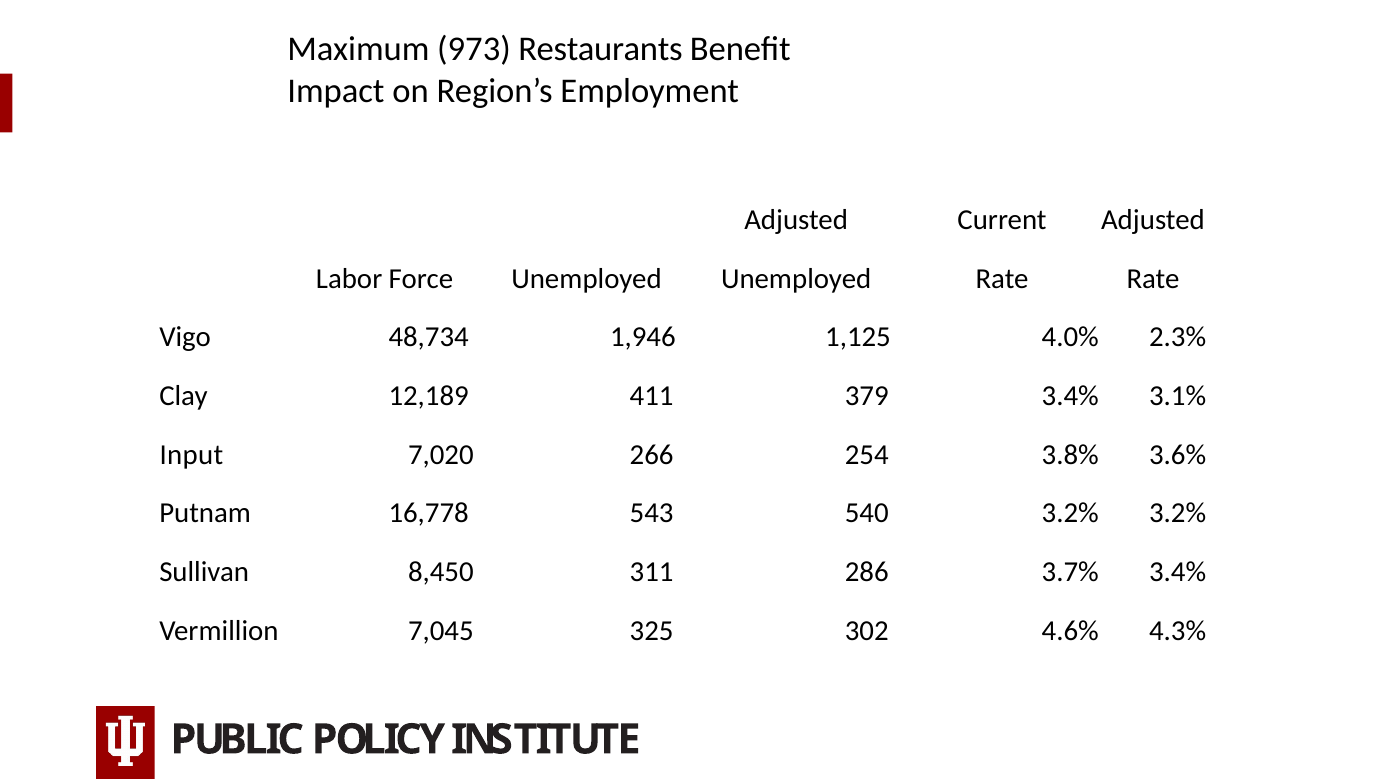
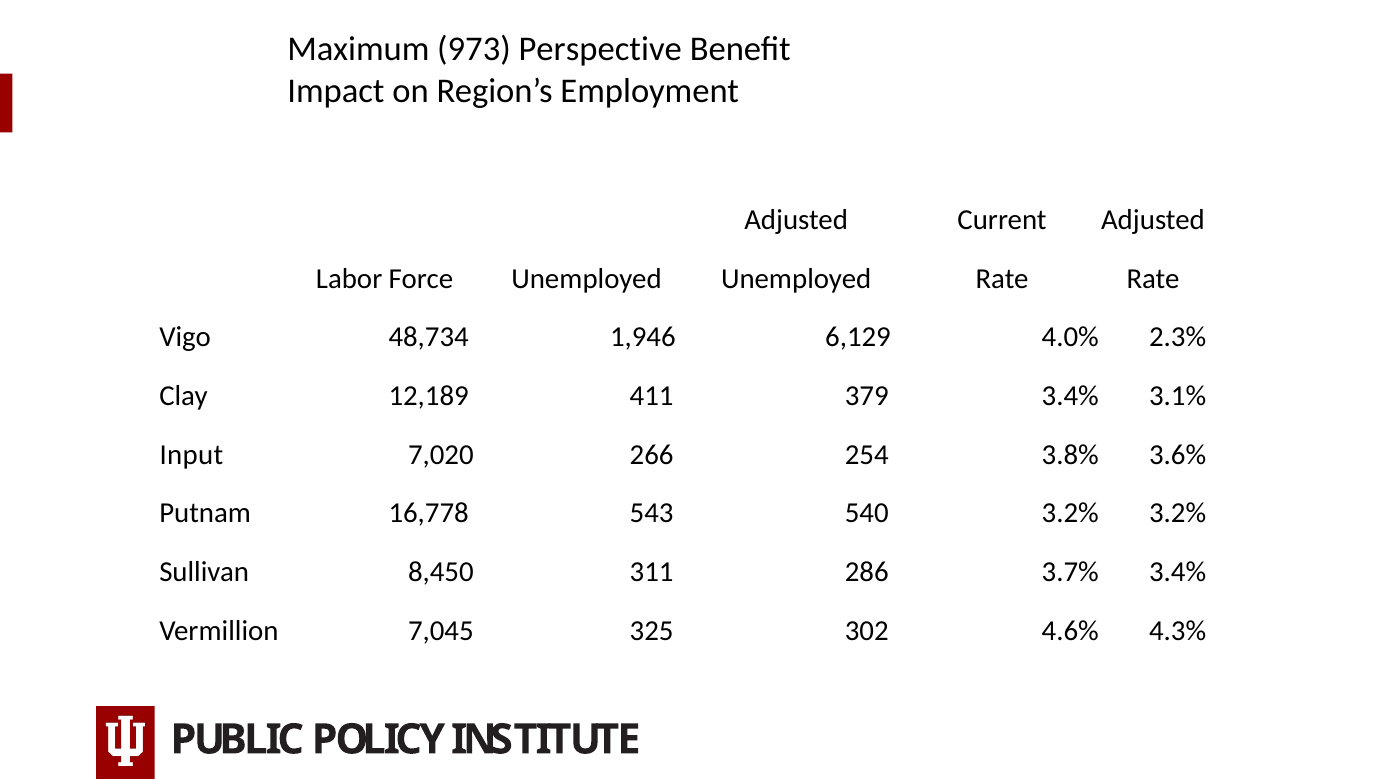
Restaurants: Restaurants -> Perspective
1,125: 1,125 -> 6,129
